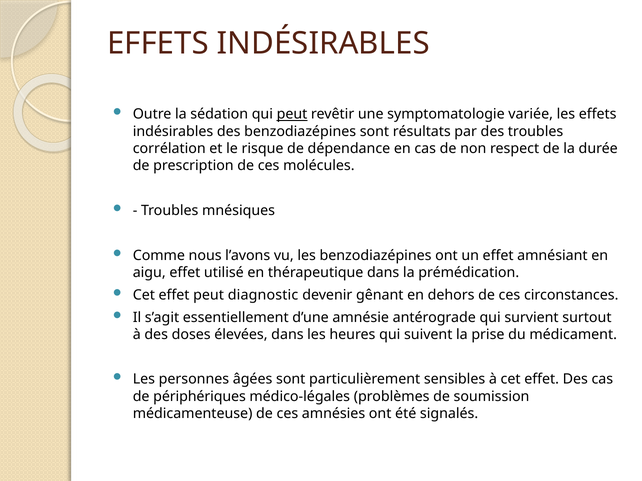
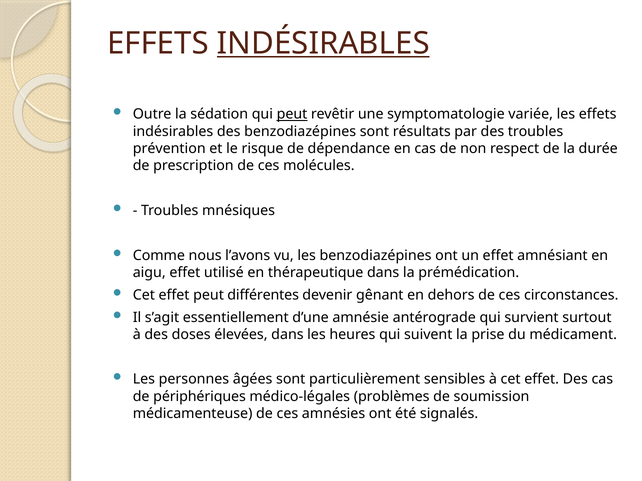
INDÉSIRABLES at (323, 43) underline: none -> present
corrélation: corrélation -> prévention
diagnostic: diagnostic -> différentes
